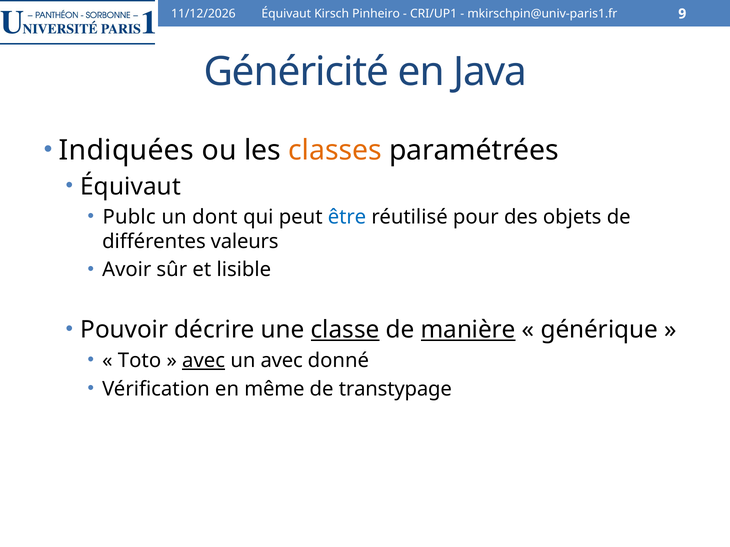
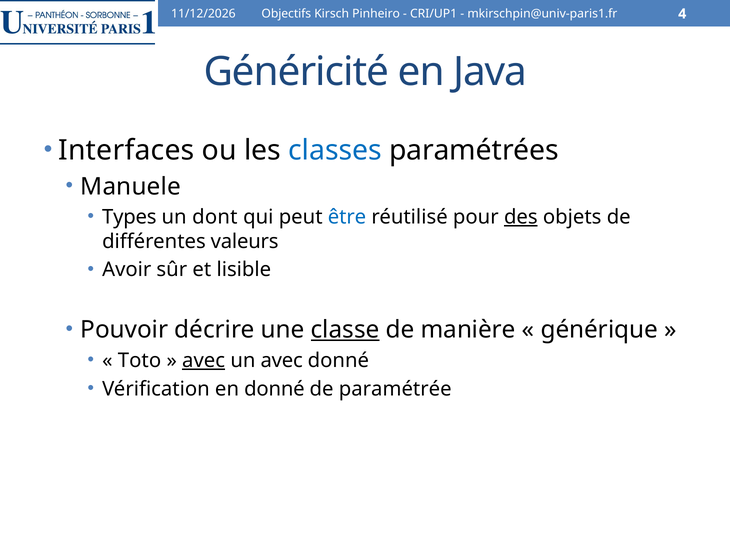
Équivaut at (286, 14): Équivaut -> Objectifs
9: 9 -> 4
Indiquées: Indiquées -> Interfaces
classes colour: orange -> blue
Équivaut at (131, 187): Équivaut -> Manuele
Publc: Publc -> Types
des underline: none -> present
manière underline: present -> none
en même: même -> donné
transtypage: transtypage -> paramétrée
